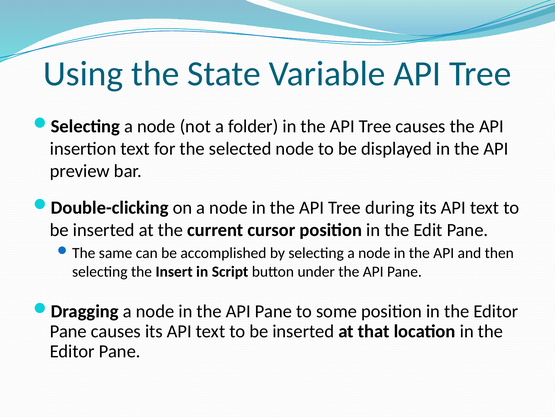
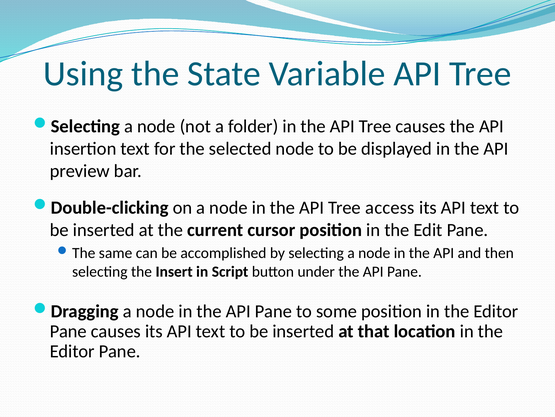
during: during -> access
